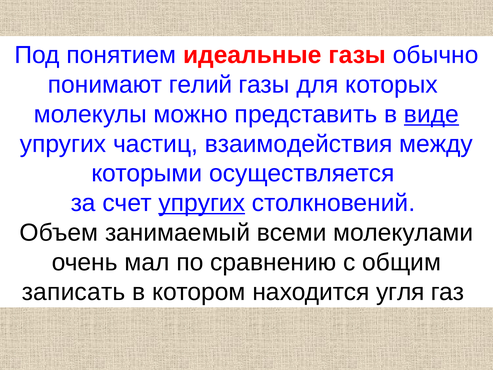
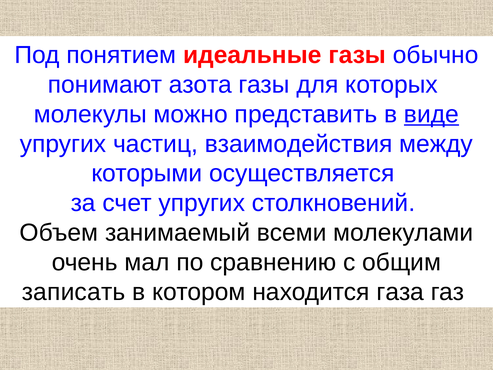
гелий: гелий -> азота
упругих at (202, 203) underline: present -> none
угля: угля -> газа
